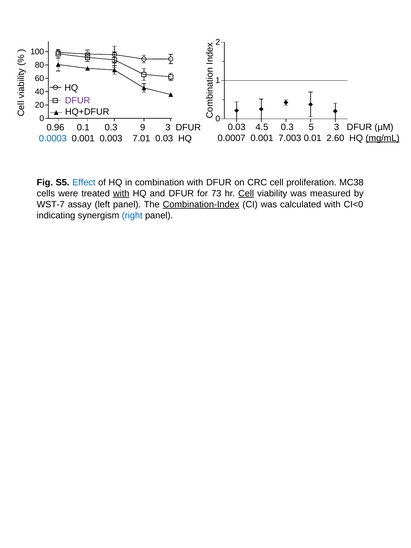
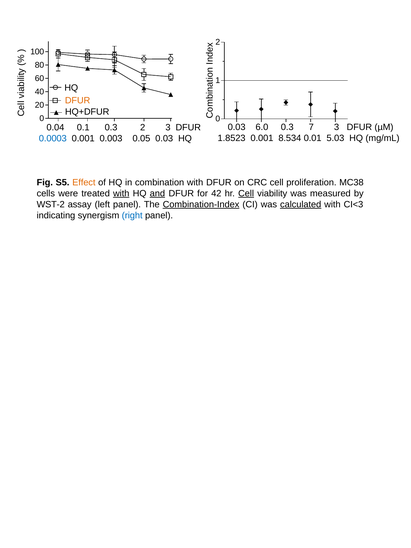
DFUR at (78, 100) colour: purple -> orange
4.5: 4.5 -> 6.0
5: 5 -> 7
0.96: 0.96 -> 0.04
0.3 9: 9 -> 2
0.0007: 0.0007 -> 1.8523
7.003: 7.003 -> 8.534
2.60: 2.60 -> 5.03
mg/mL underline: present -> none
7.01: 7.01 -> 0.05
Effect colour: blue -> orange
and underline: none -> present
73: 73 -> 42
WST-7: WST-7 -> WST-2
calculated underline: none -> present
CI<0: CI<0 -> CI<3
